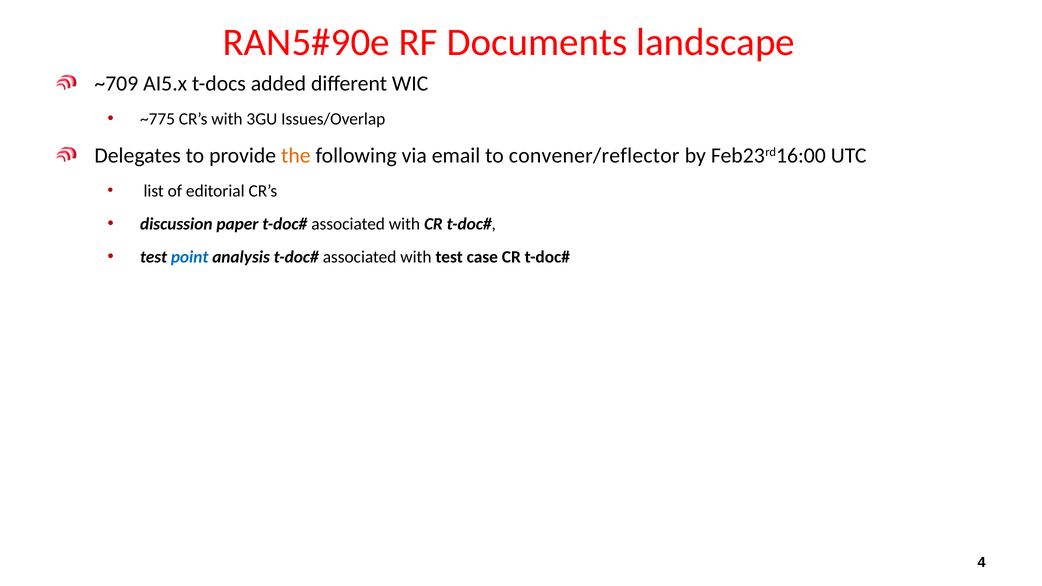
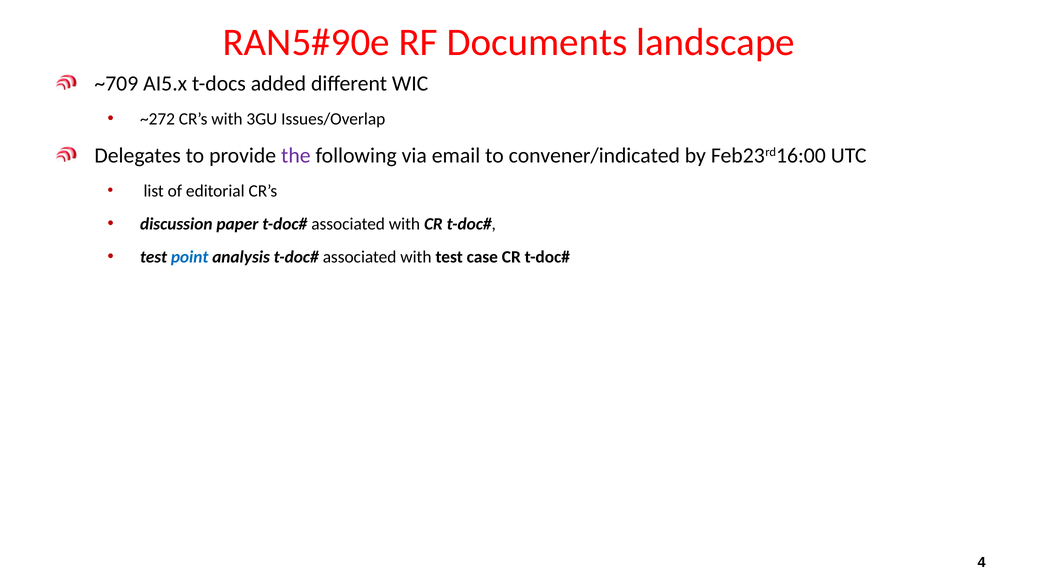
~775: ~775 -> ~272
the colour: orange -> purple
convener/reflector: convener/reflector -> convener/indicated
